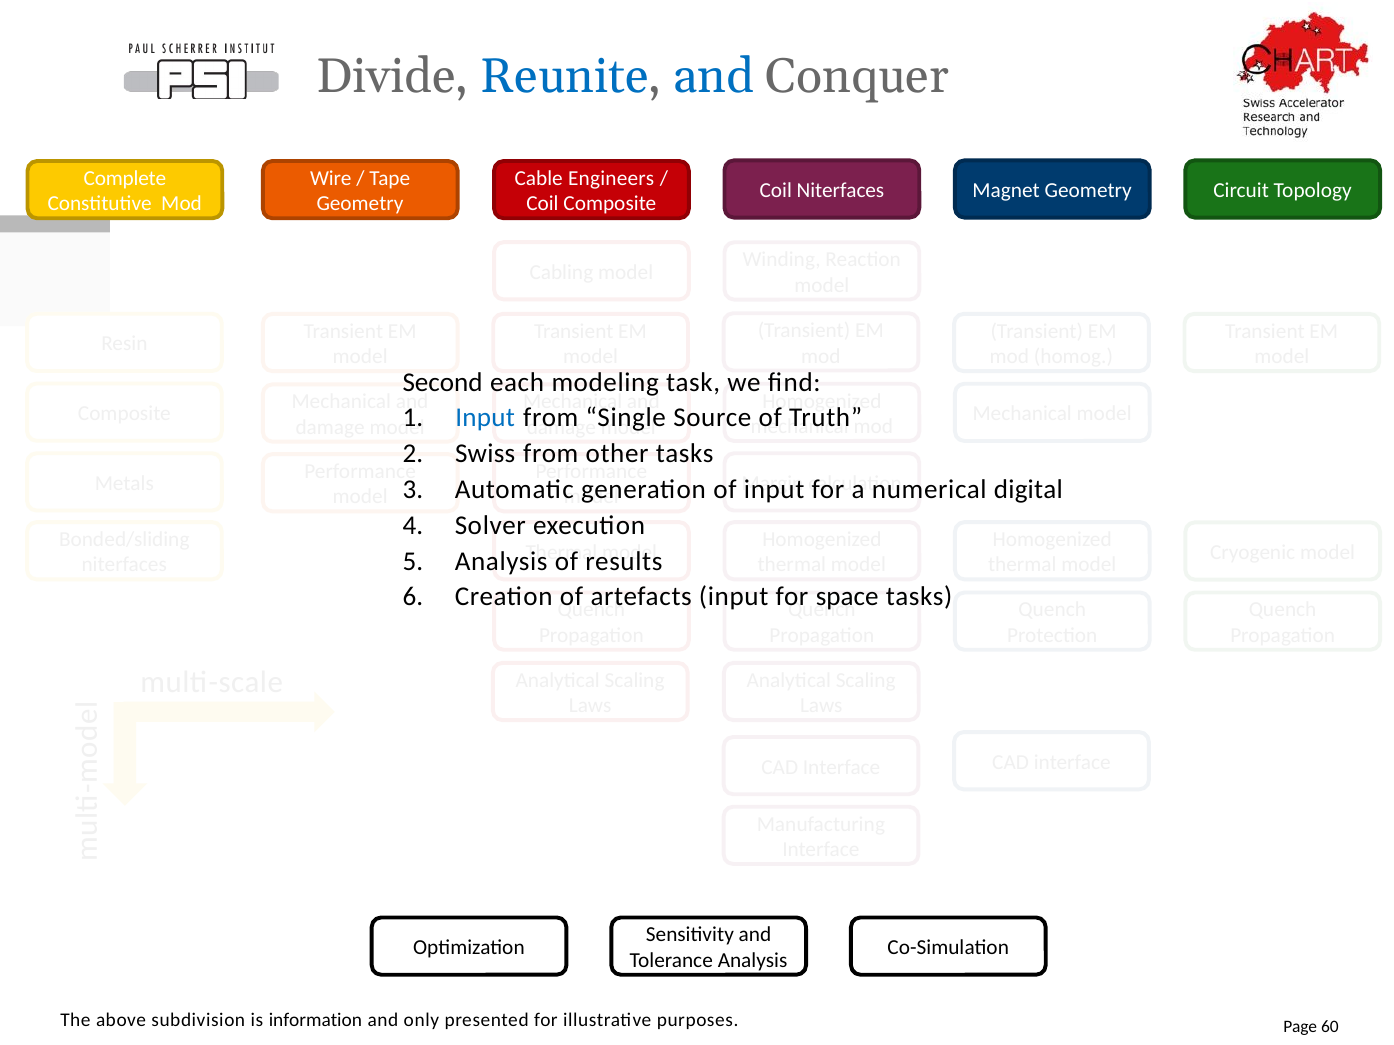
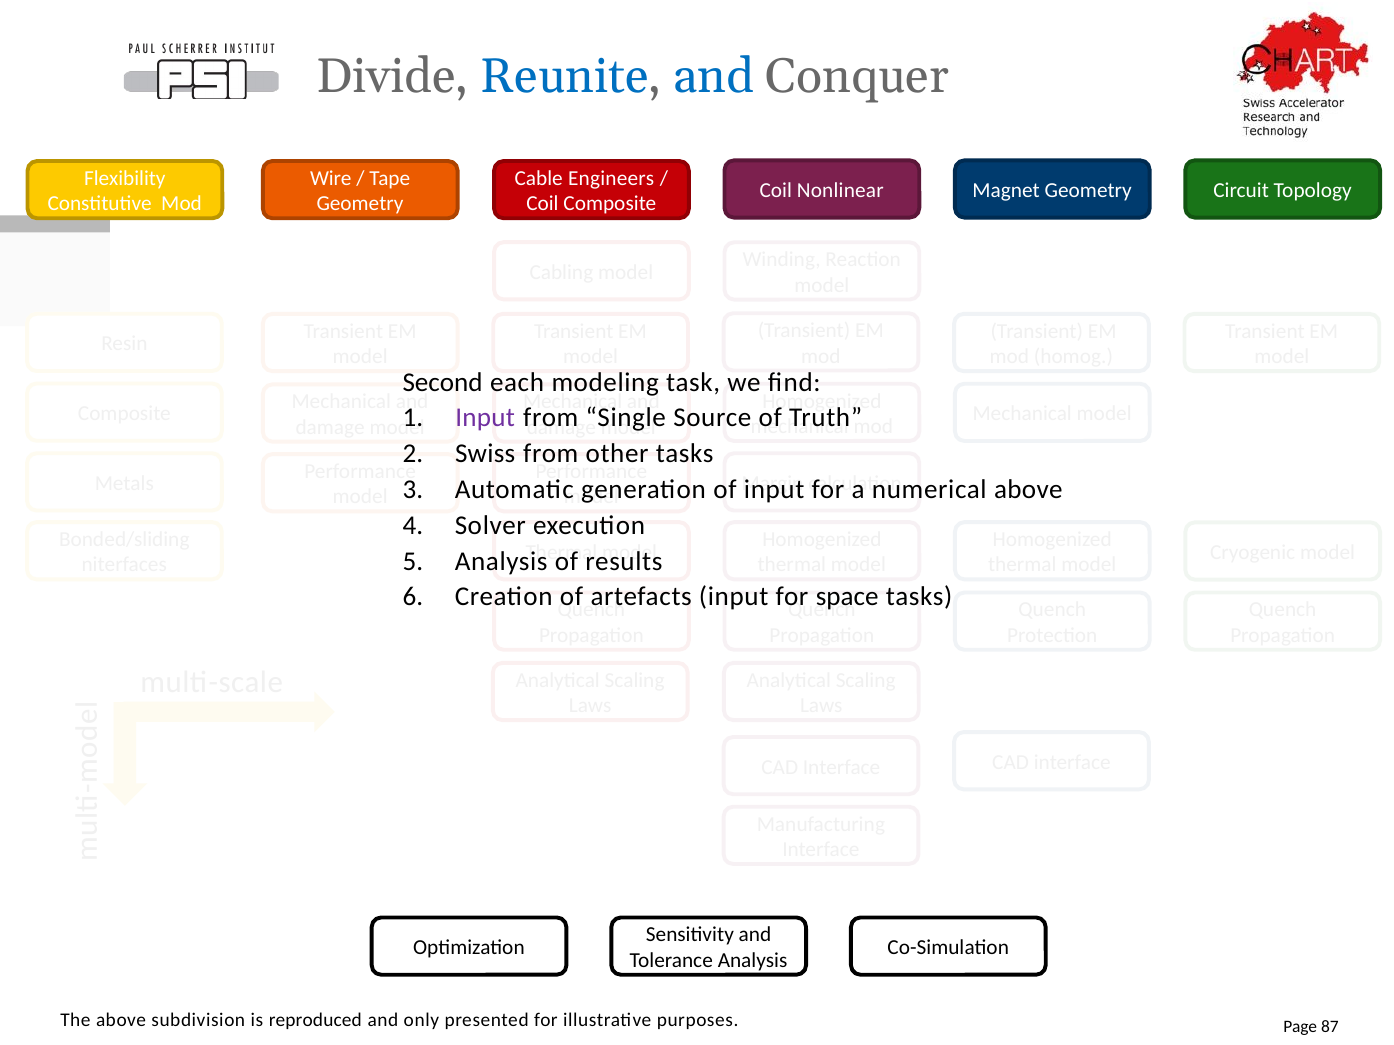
Complete: Complete -> Flexibility
Coil Niterfaces: Niterfaces -> Nonlinear
Input at (485, 418) colour: blue -> purple
numerical digital: digital -> above
information: information -> reproduced
60: 60 -> 87
